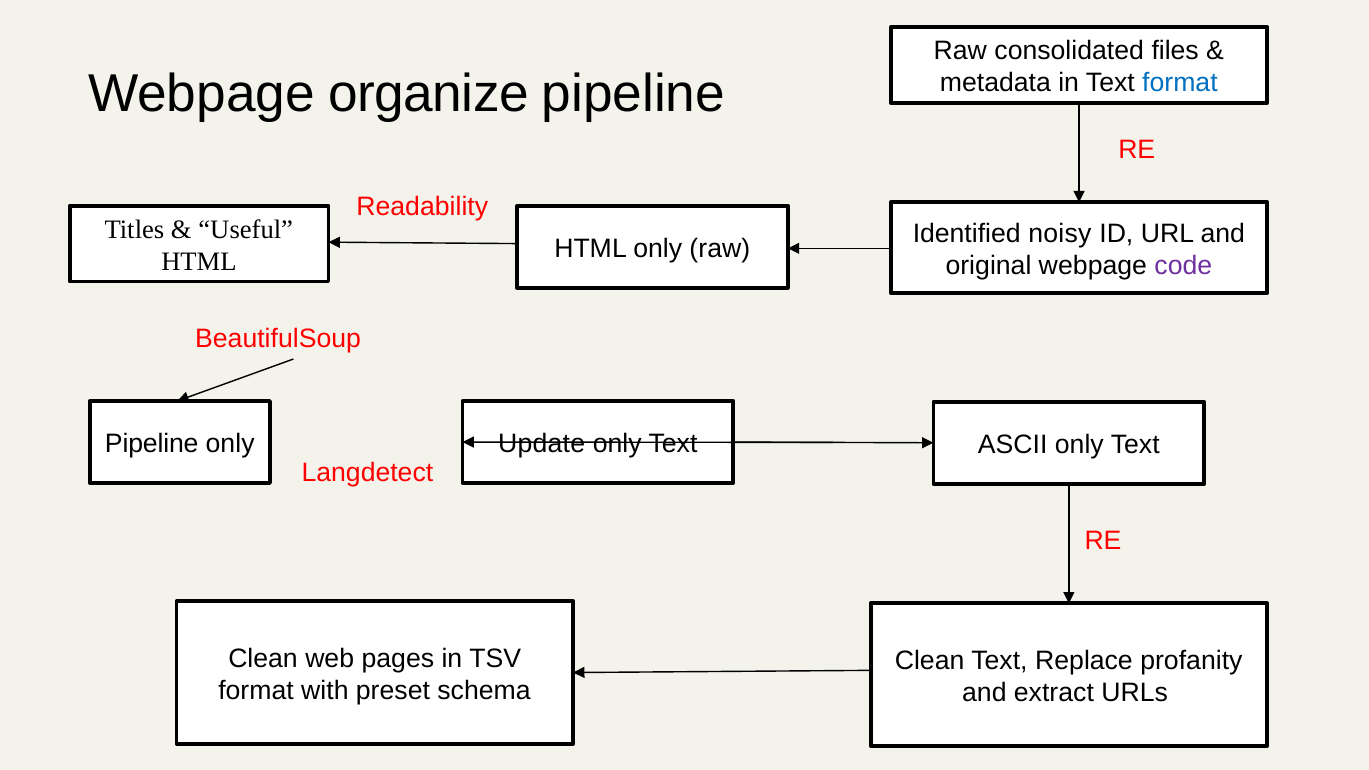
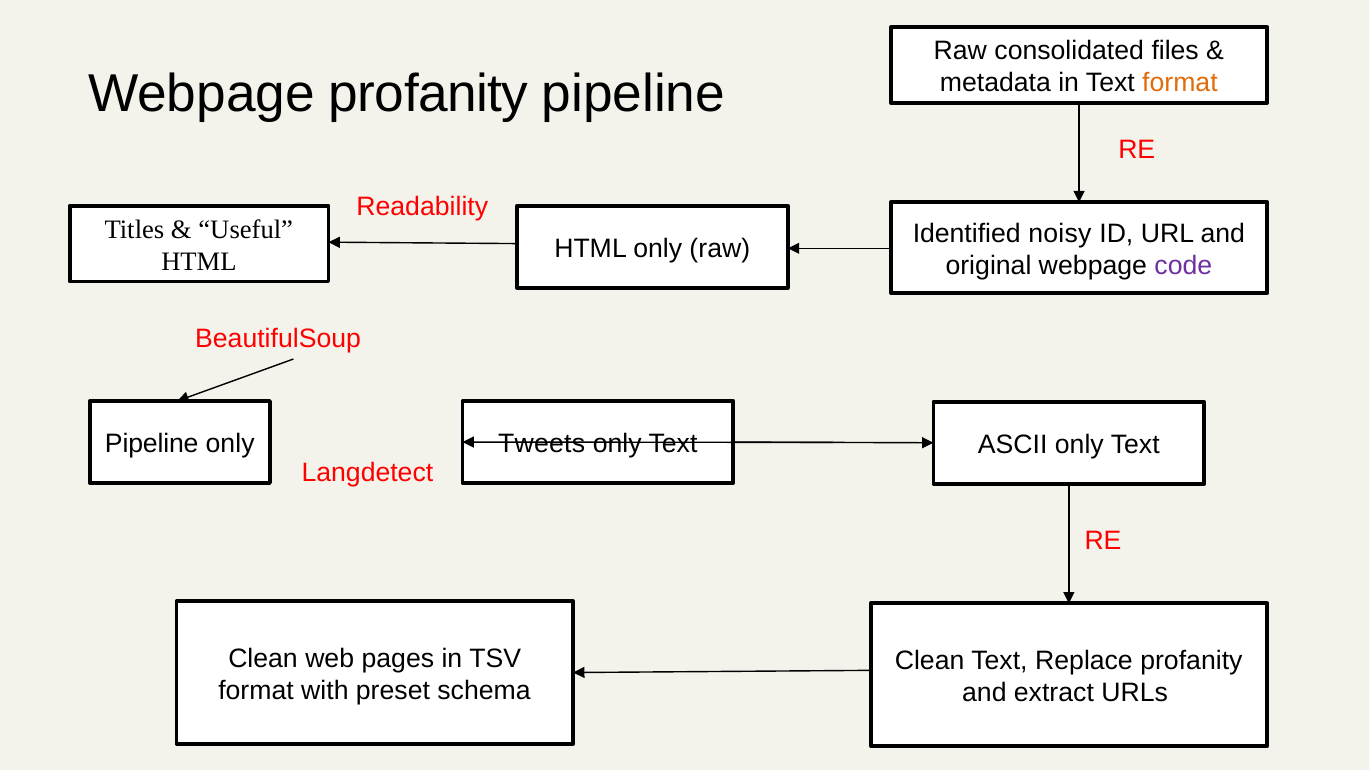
Webpage organize: organize -> profanity
format at (1180, 83) colour: blue -> orange
Update: Update -> Tweets
